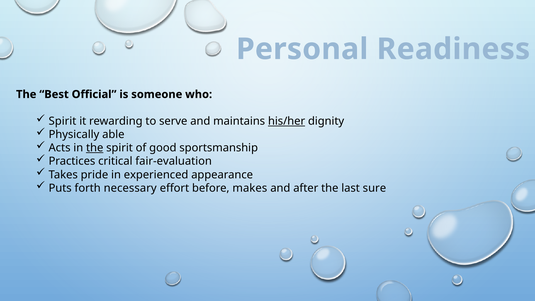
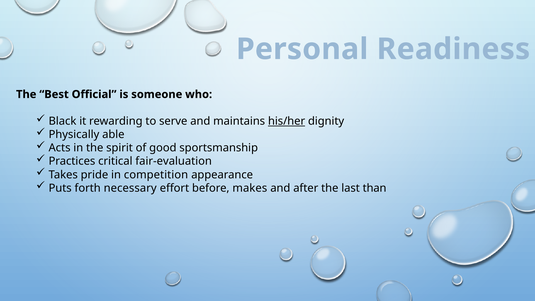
Spirit at (62, 121): Spirit -> Black
the at (95, 148) underline: present -> none
experienced: experienced -> competition
sure: sure -> than
